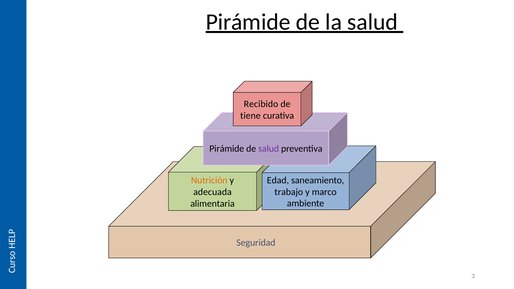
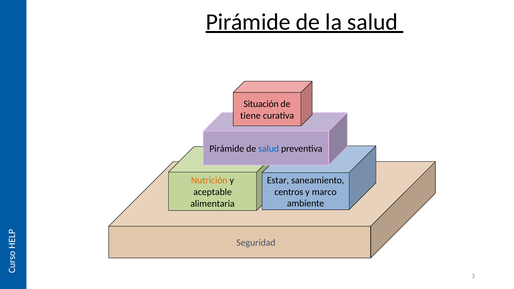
Recibido: Recibido -> Situación
salud at (269, 149) colour: purple -> blue
Edad: Edad -> Estar
trabajo: trabajo -> centros
adecuada: adecuada -> aceptable
